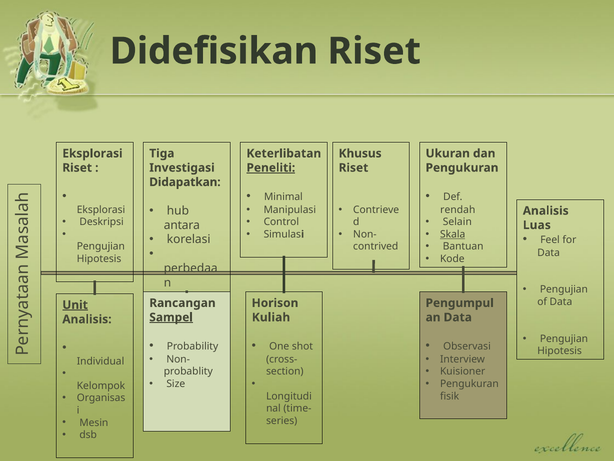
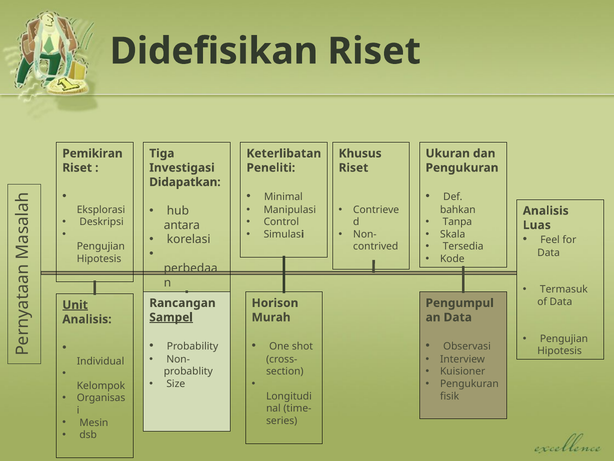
Eksplorasi at (92, 153): Eksplorasi -> Pemikiran
Peneliti underline: present -> none
rendah: rendah -> bahkan
Selain: Selain -> Tanpa
Skala underline: present -> none
Bantuan: Bantuan -> Tersedia
Pengujian at (564, 289): Pengujian -> Termasuk
Kuliah: Kuliah -> Murah
